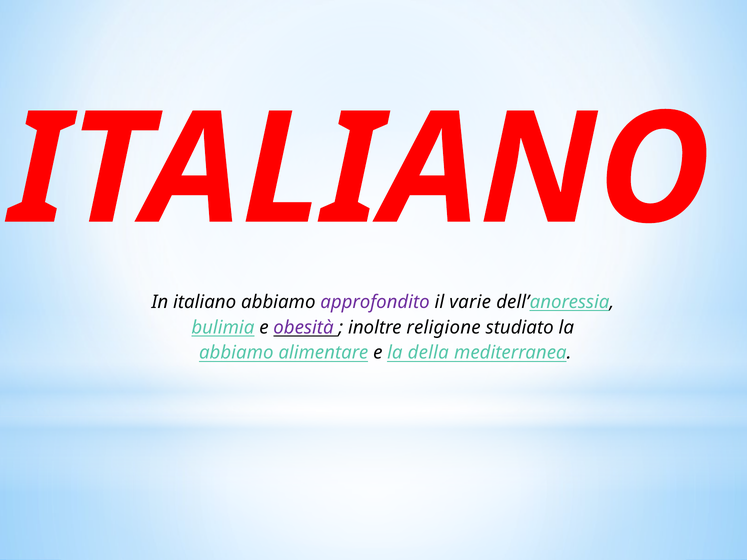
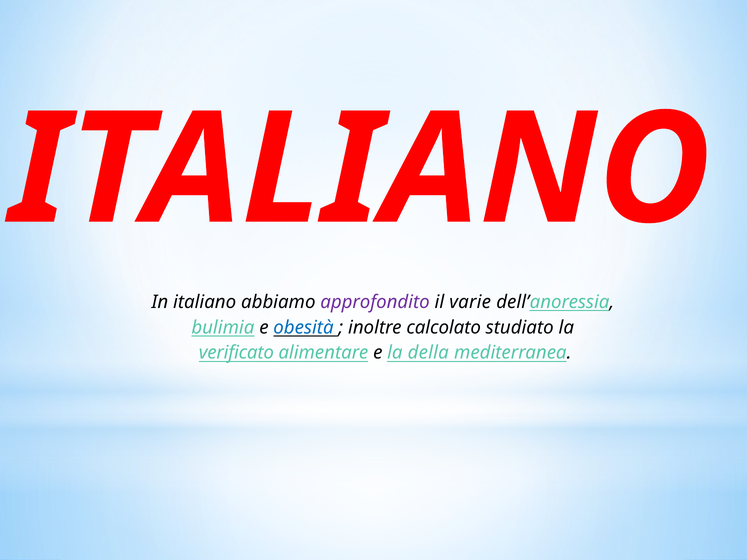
obesità colour: purple -> blue
religione: religione -> calcolato
abbiamo at (236, 353): abbiamo -> verificato
